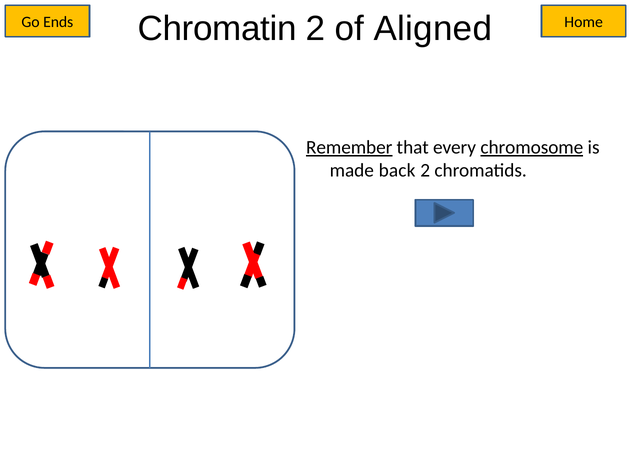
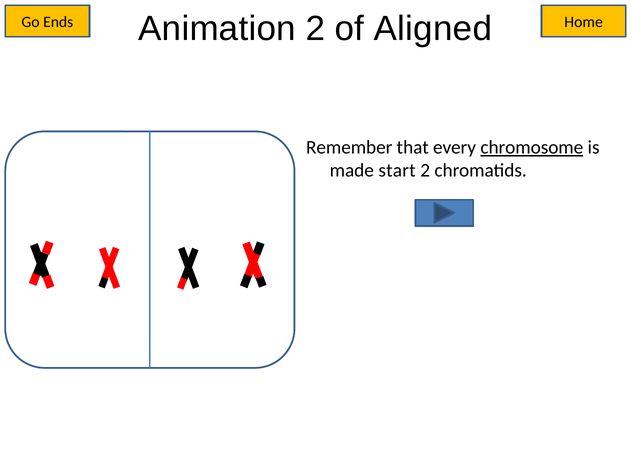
Chromatin: Chromatin -> Animation
Remember underline: present -> none
back: back -> start
